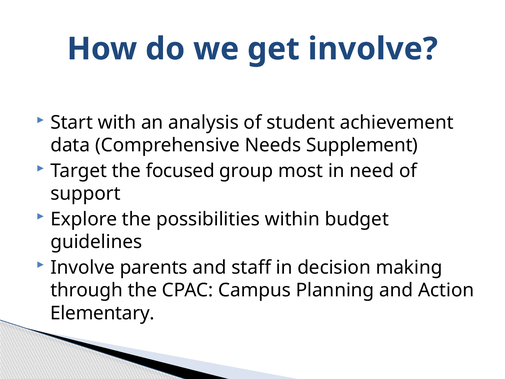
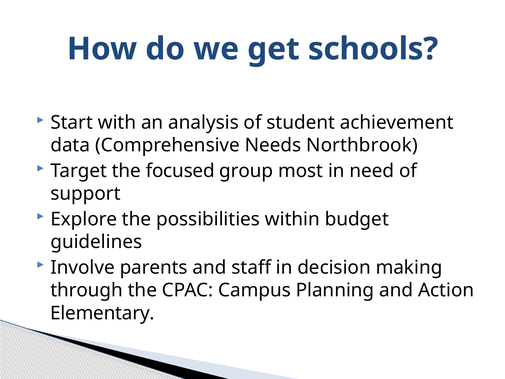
get involve: involve -> schools
Supplement: Supplement -> Northbrook
